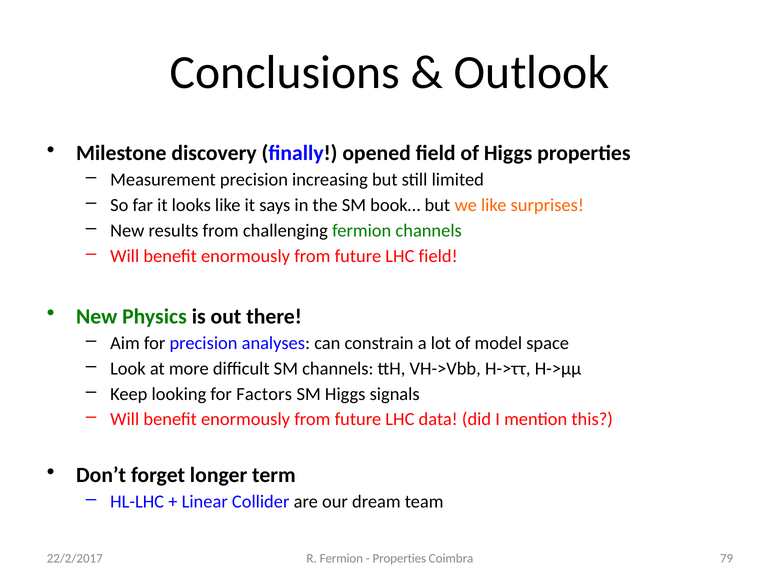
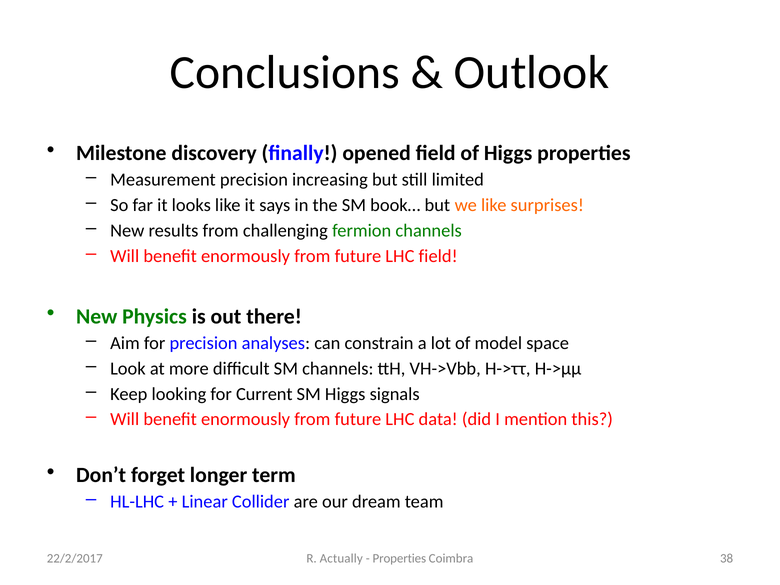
Factors: Factors -> Current
R Fermion: Fermion -> Actually
79: 79 -> 38
